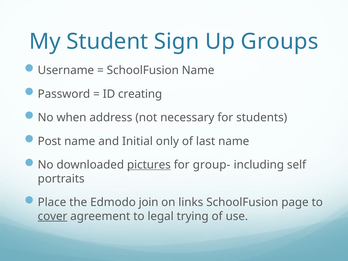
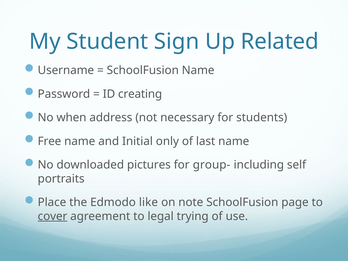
Groups: Groups -> Related
Post: Post -> Free
pictures underline: present -> none
join: join -> like
links: links -> note
